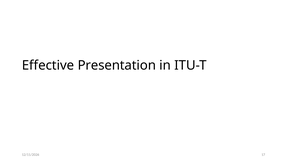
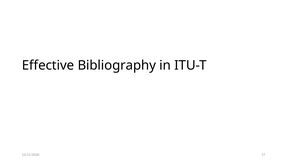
Presentation: Presentation -> Bibliography
